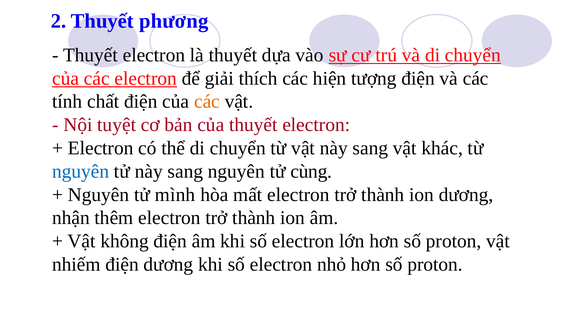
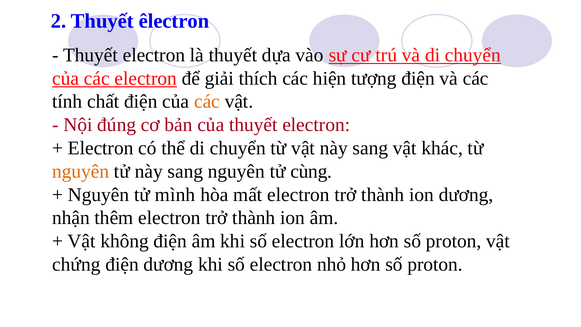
phương: phương -> êlectron
tuyệt: tuyệt -> đúng
nguyên at (81, 171) colour: blue -> orange
nhiếm: nhiếm -> chứng
